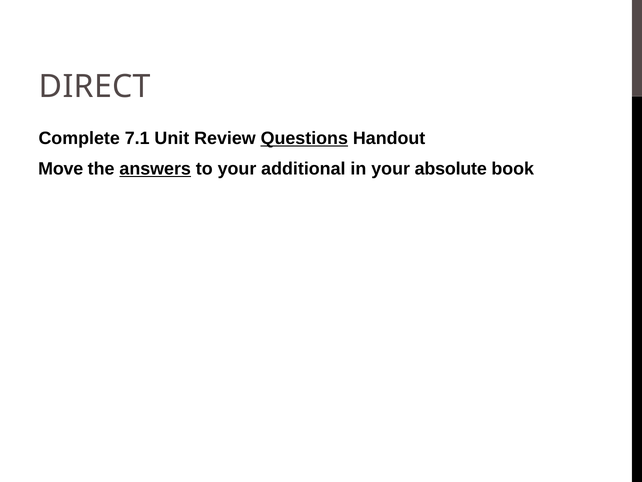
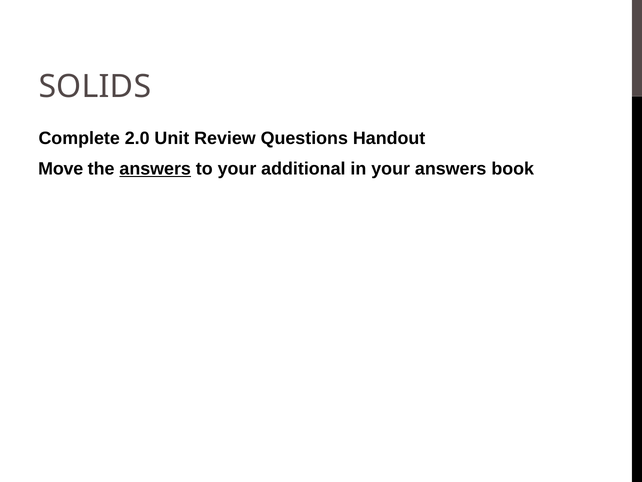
DIRECT: DIRECT -> SOLIDS
7.1: 7.1 -> 2.0
Questions underline: present -> none
your absolute: absolute -> answers
